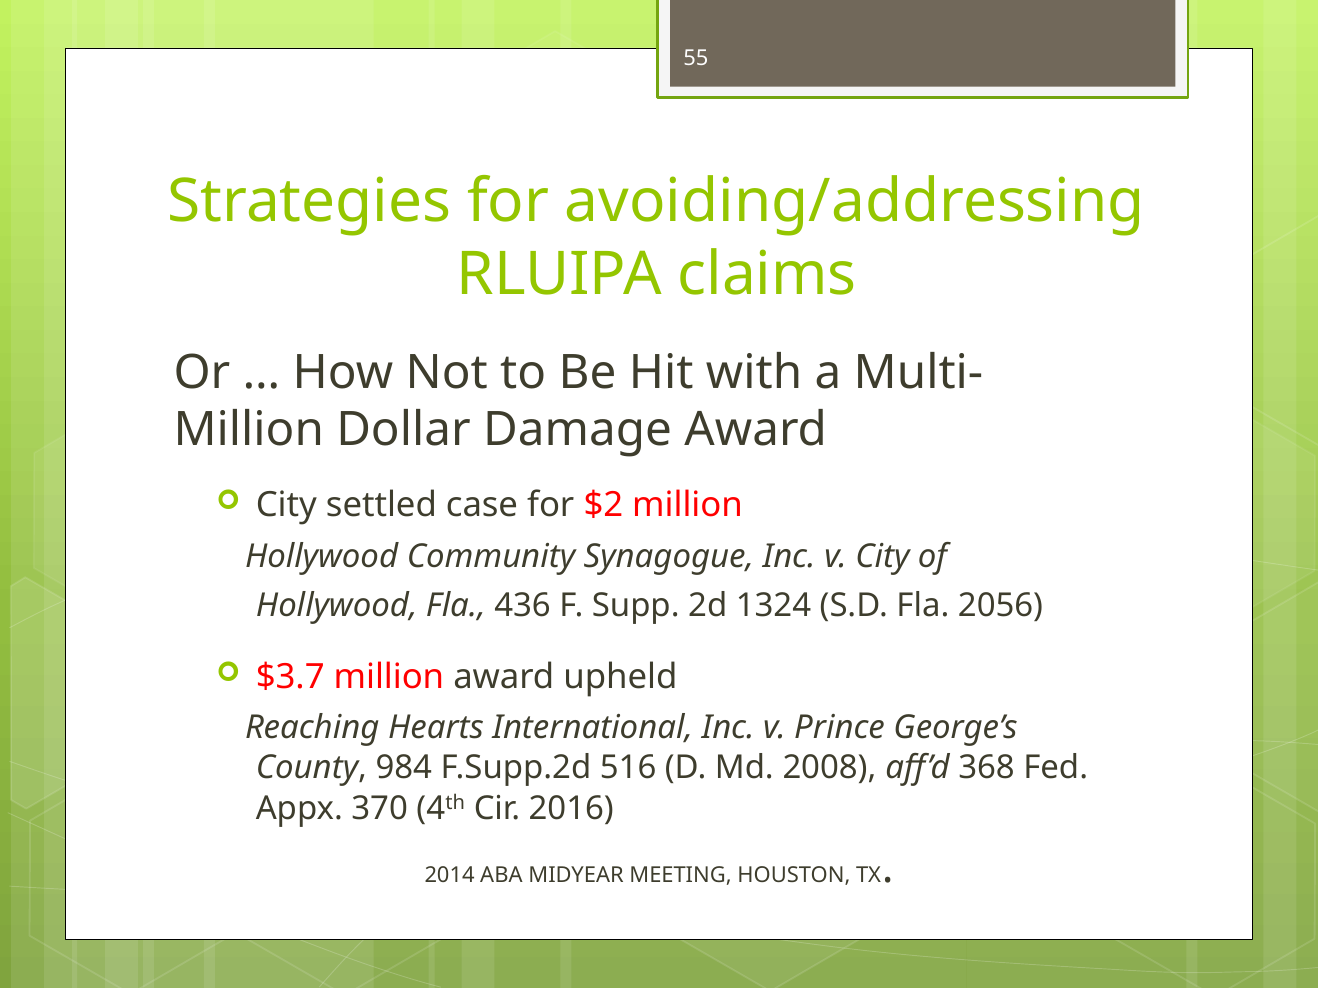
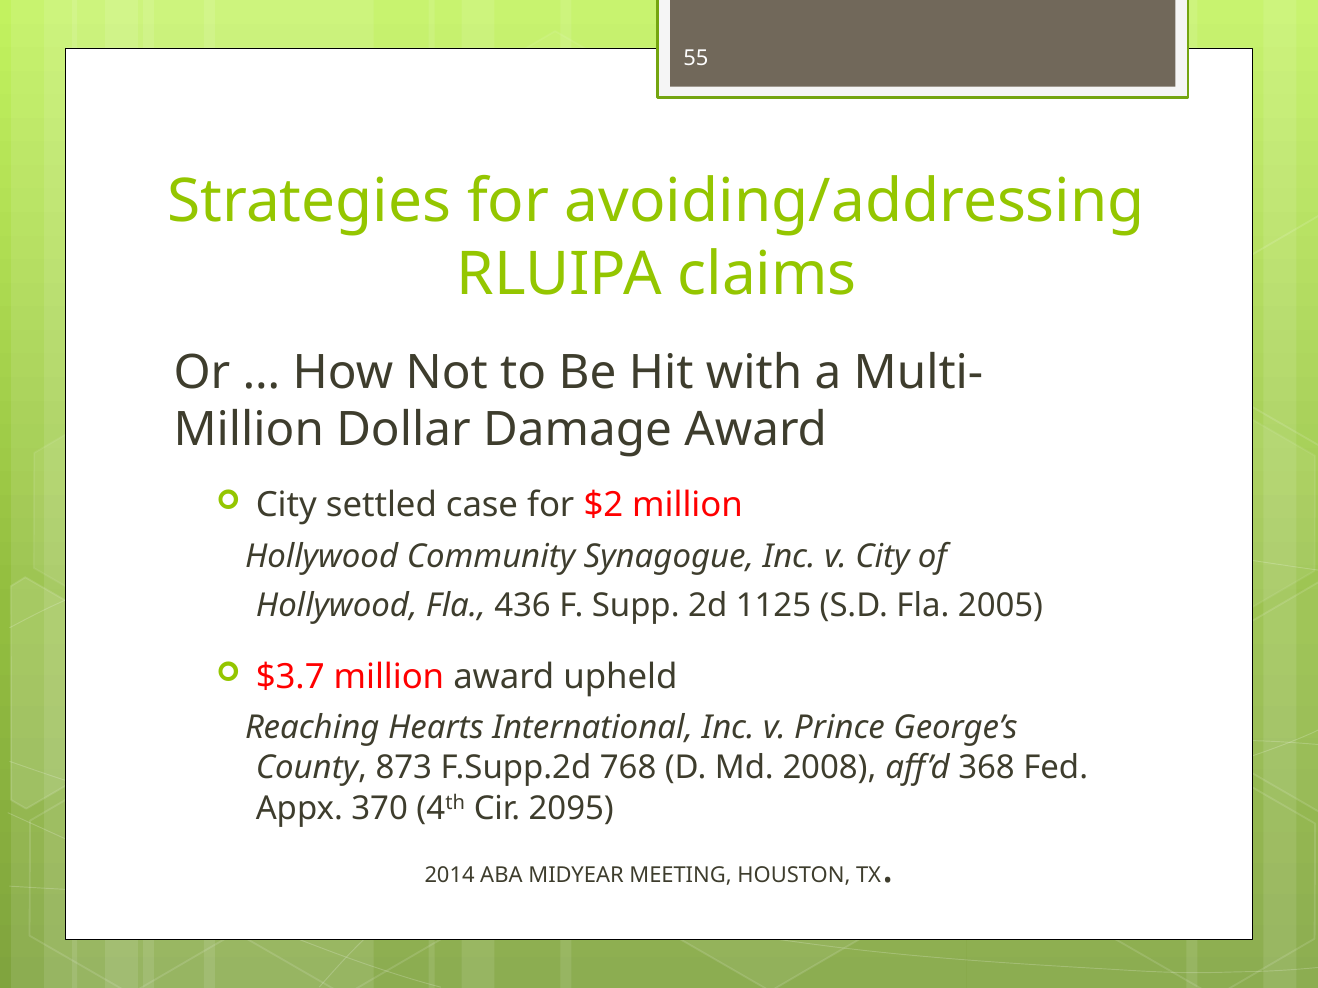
1324: 1324 -> 1125
2056: 2056 -> 2005
984: 984 -> 873
516: 516 -> 768
2016: 2016 -> 2095
